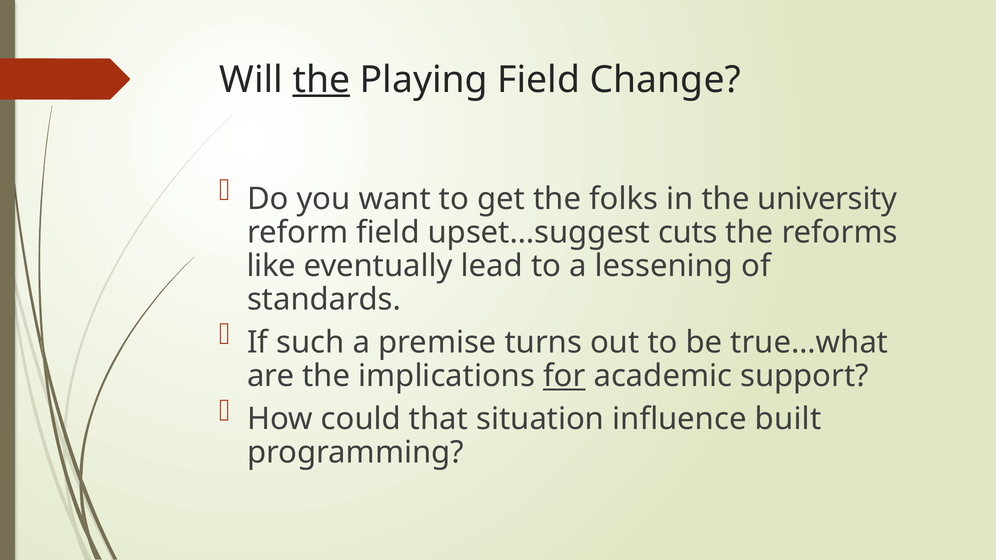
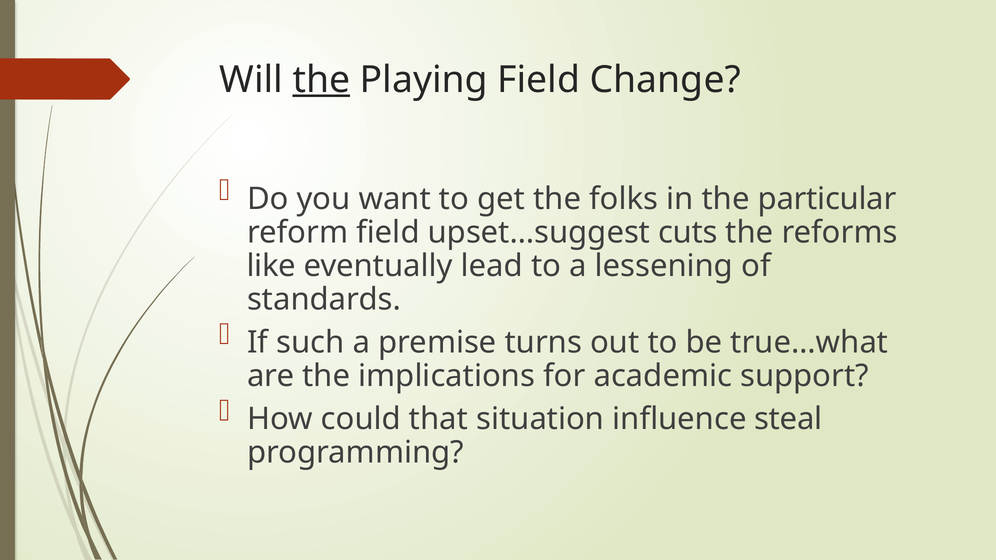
university: university -> particular
for underline: present -> none
built: built -> steal
